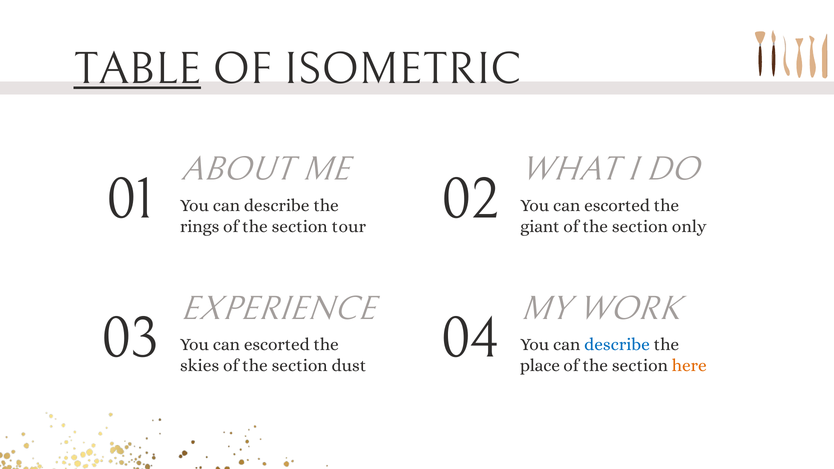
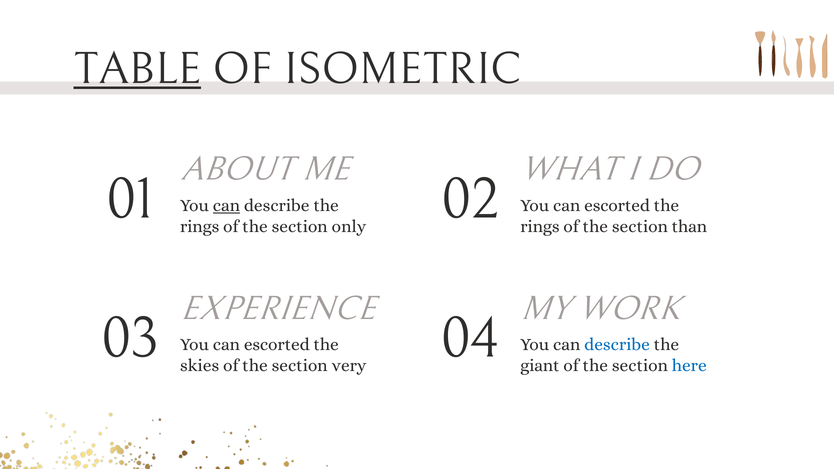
can at (226, 206) underline: none -> present
tour: tour -> only
giant at (540, 226): giant -> rings
only: only -> than
dust: dust -> very
place: place -> giant
here colour: orange -> blue
